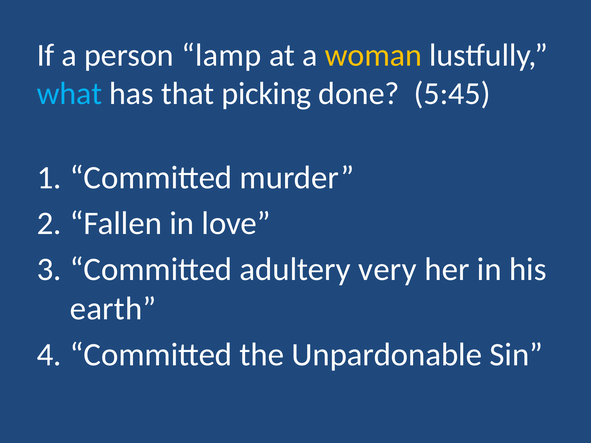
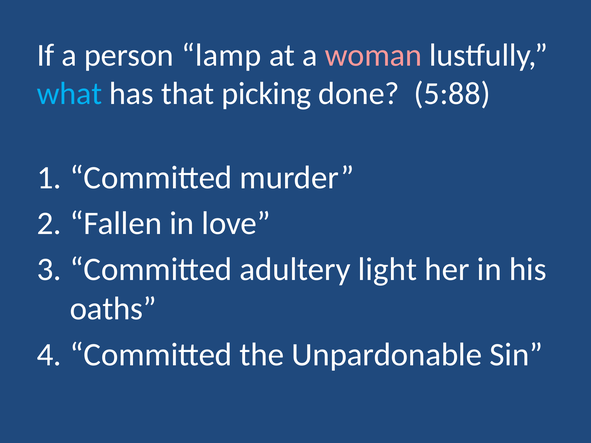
woman colour: yellow -> pink
5:45: 5:45 -> 5:88
very: very -> light
earth: earth -> oaths
